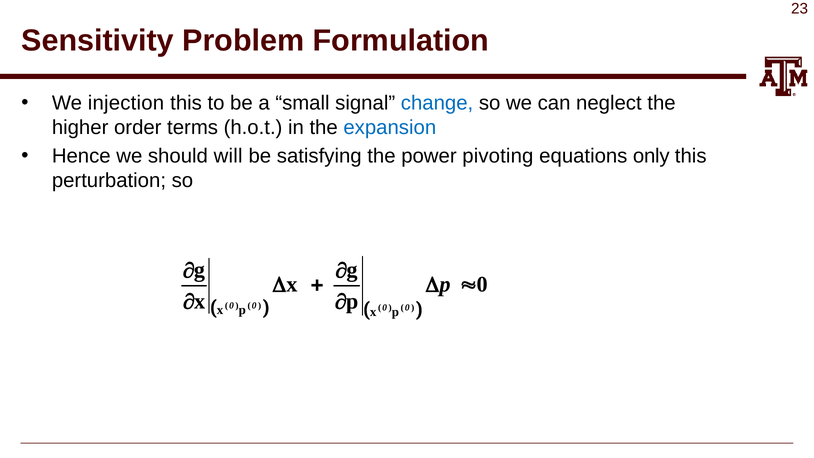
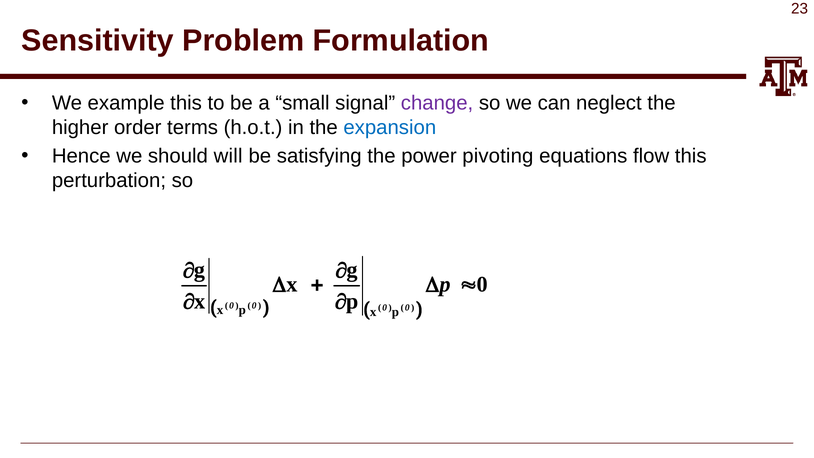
injection: injection -> example
change colour: blue -> purple
only: only -> flow
